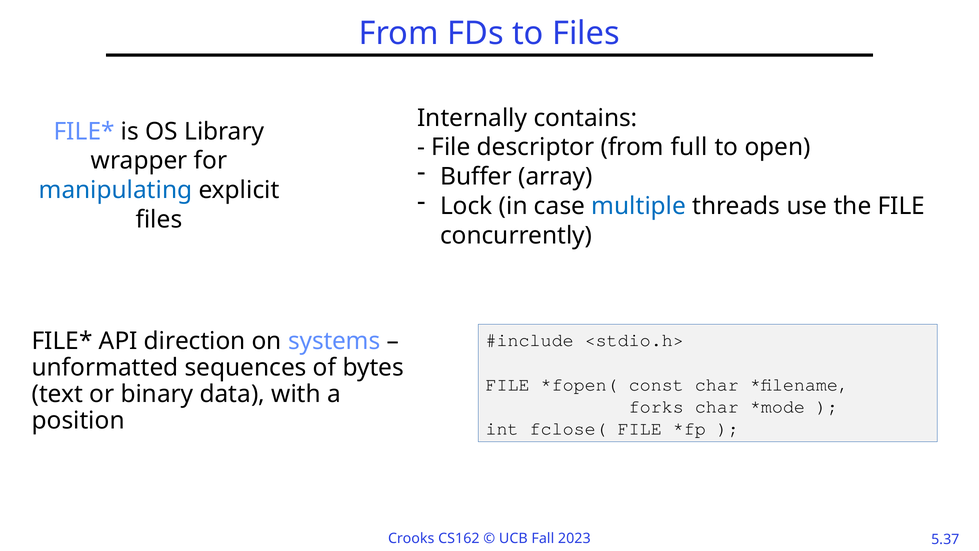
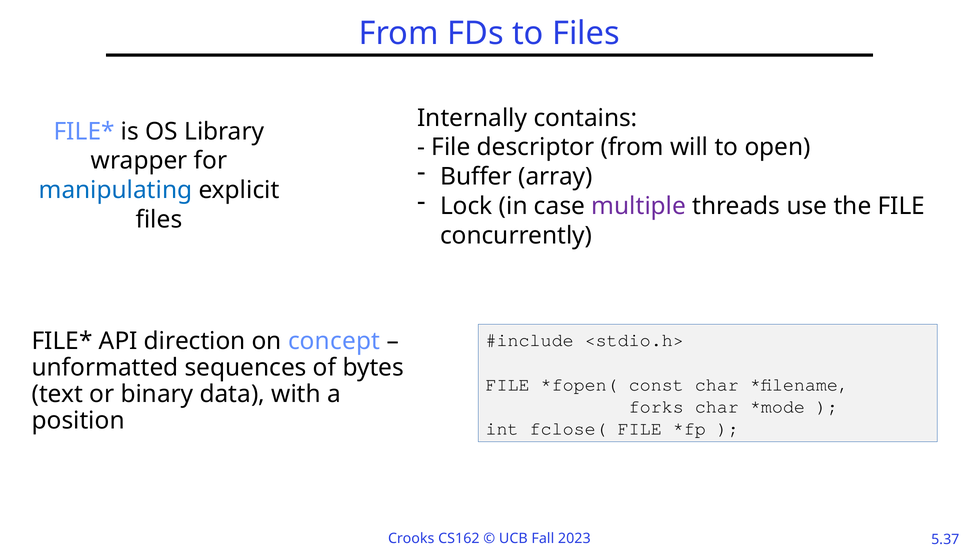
full: full -> will
multiple colour: blue -> purple
systems: systems -> concept
